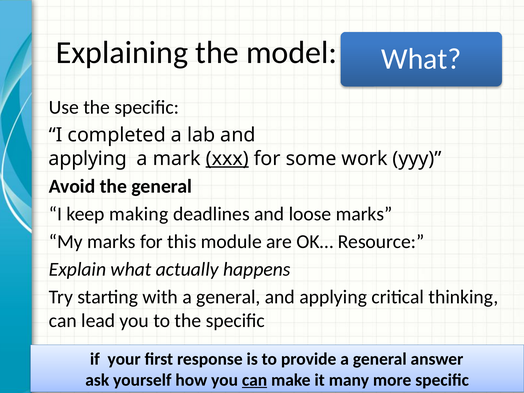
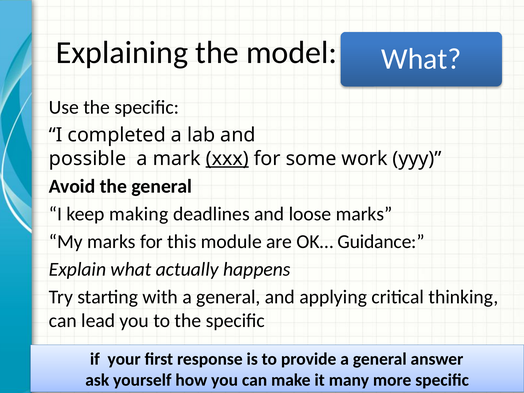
applying at (88, 159): applying -> possible
Resource: Resource -> Guidance
can at (255, 380) underline: present -> none
